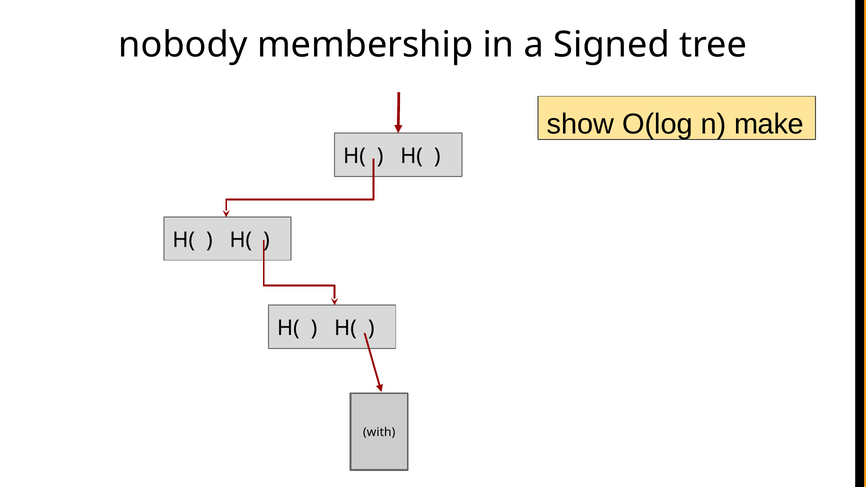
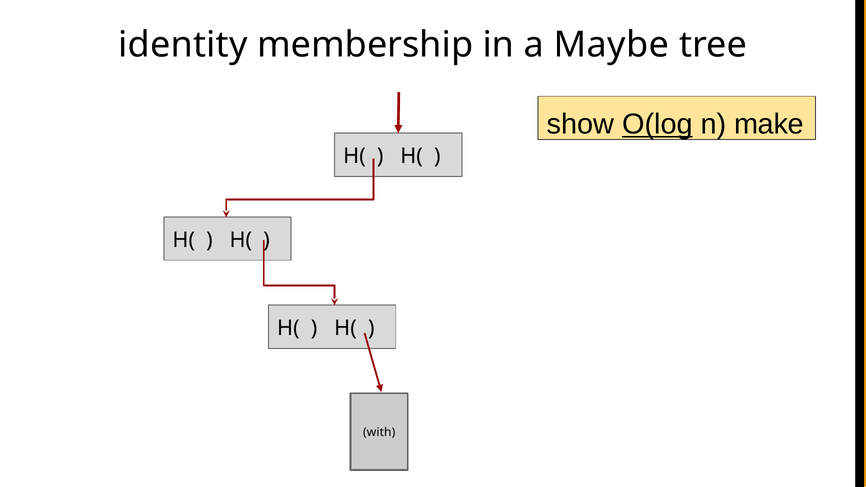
nobody: nobody -> identity
Signed: Signed -> Maybe
O(log underline: none -> present
